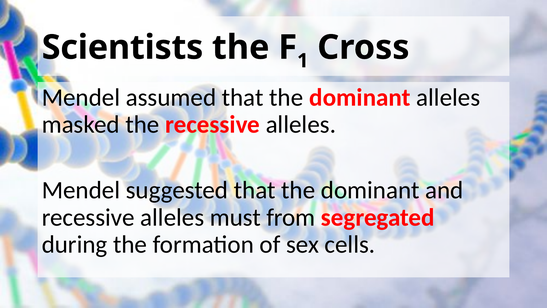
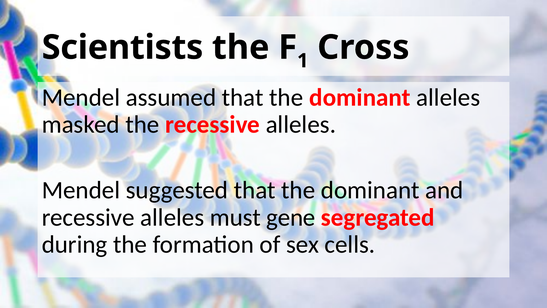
from: from -> gene
